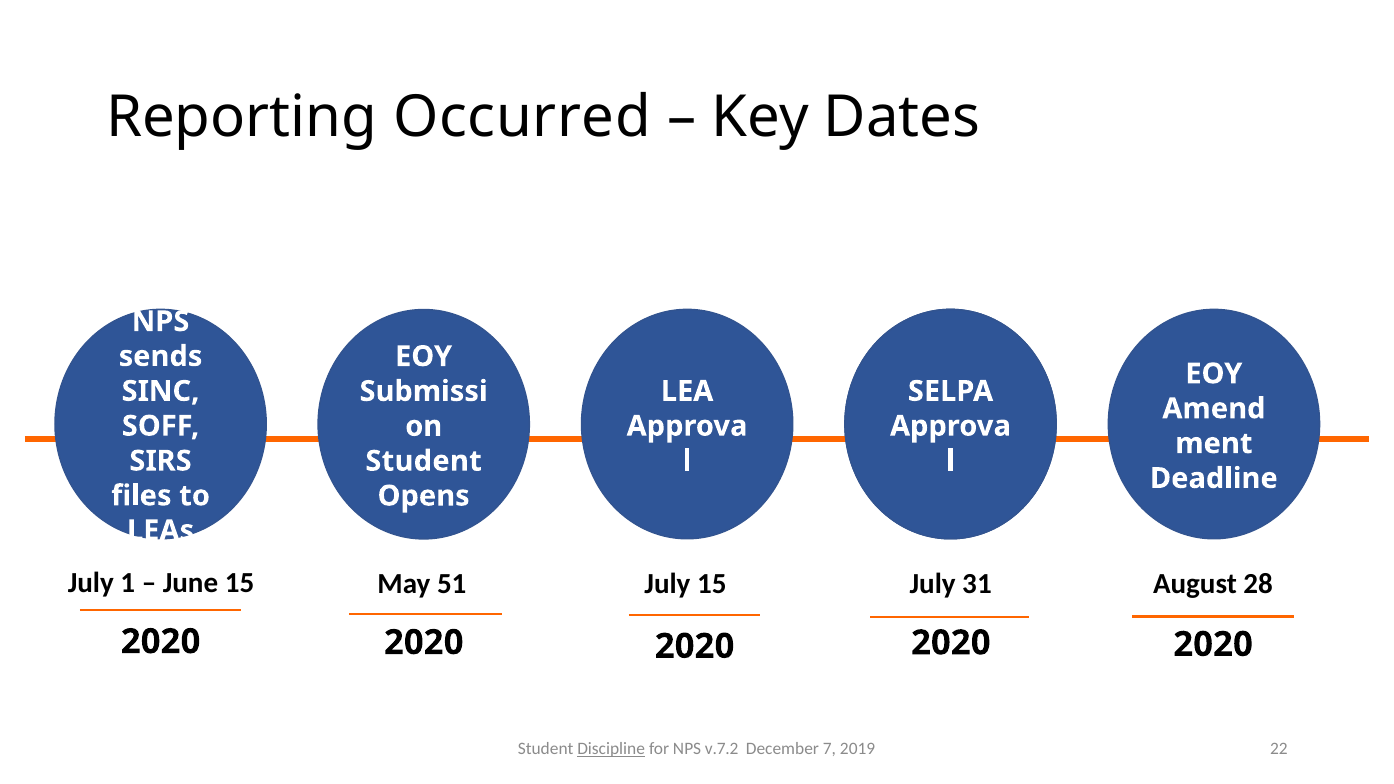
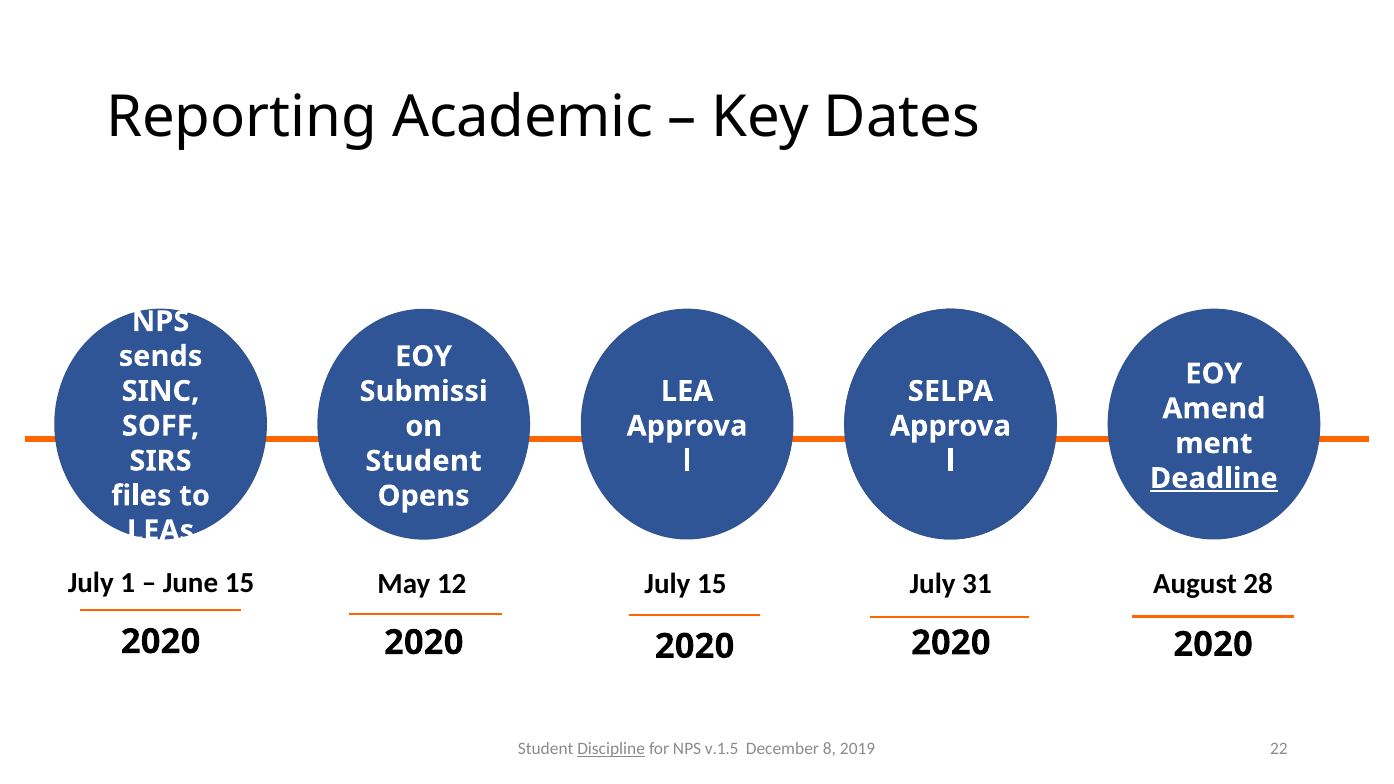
Occurred: Occurred -> Academic
Deadline at (1214, 478) underline: none -> present
51: 51 -> 12
v.7.2: v.7.2 -> v.1.5
7: 7 -> 8
